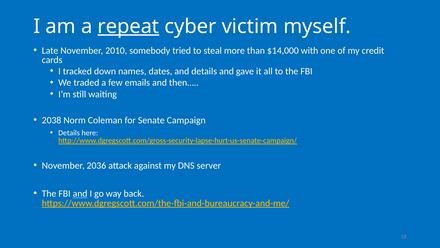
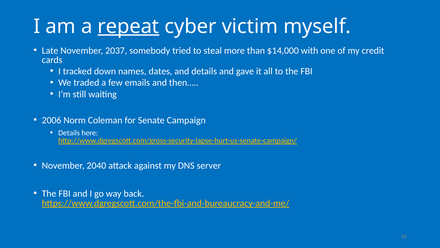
2010: 2010 -> 2037
2038: 2038 -> 2006
2036: 2036 -> 2040
and at (80, 193) underline: present -> none
